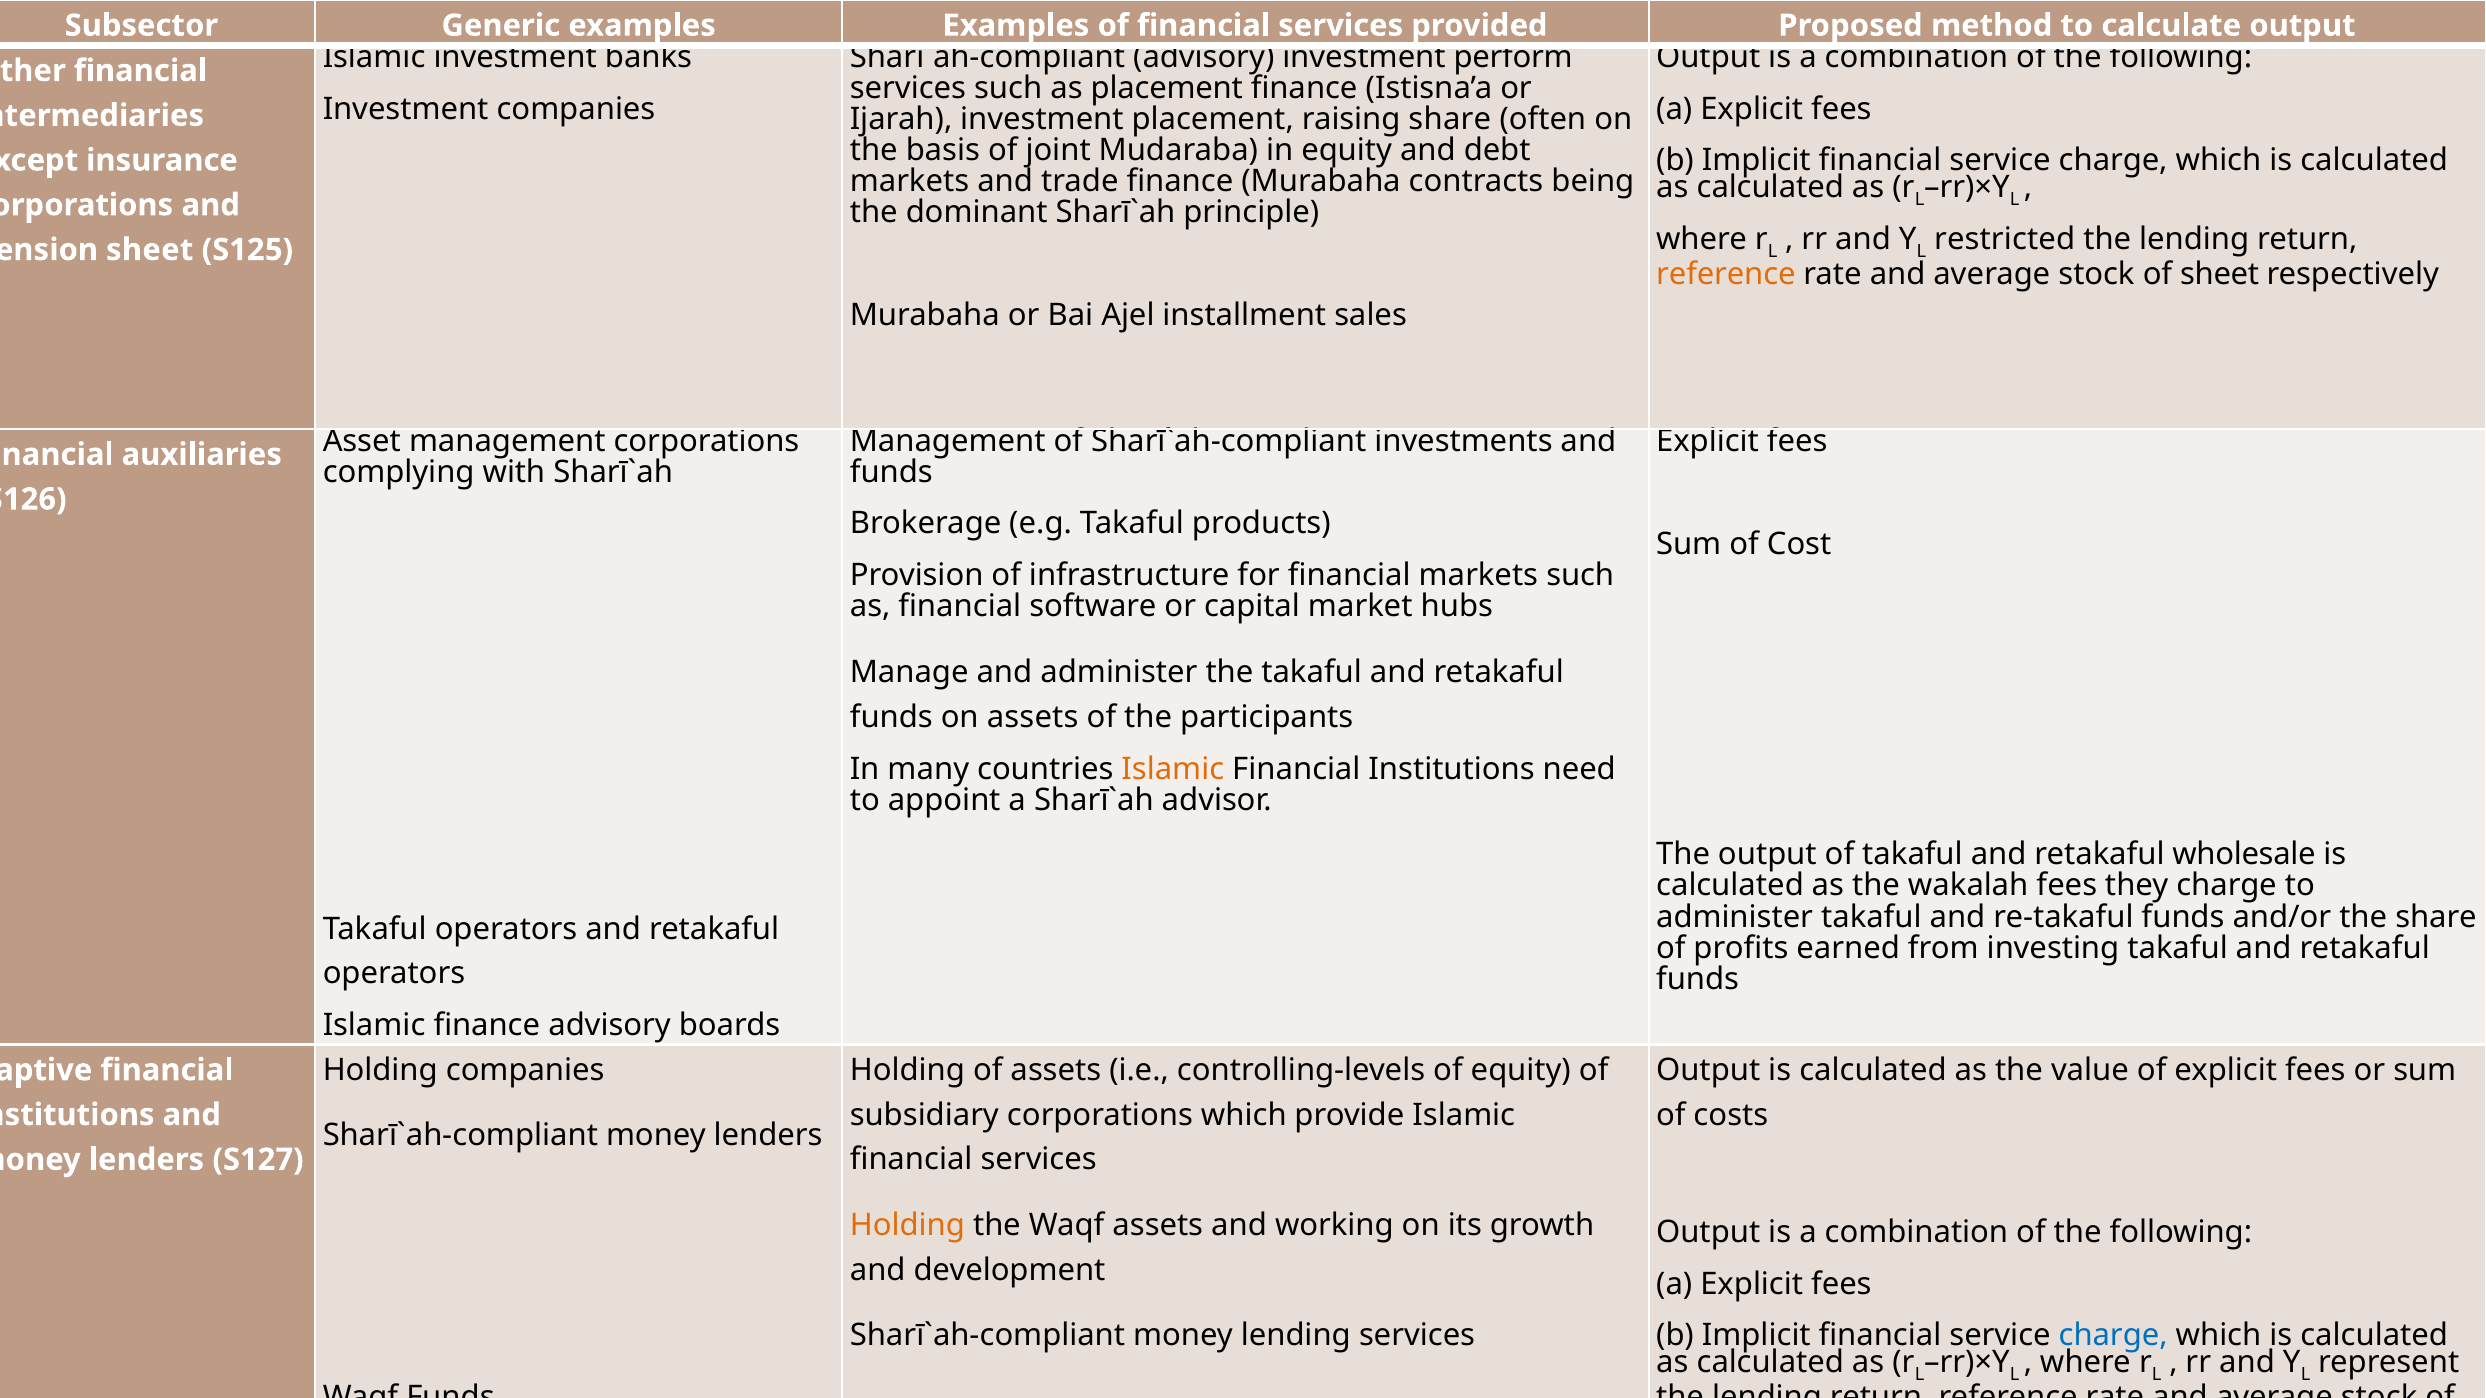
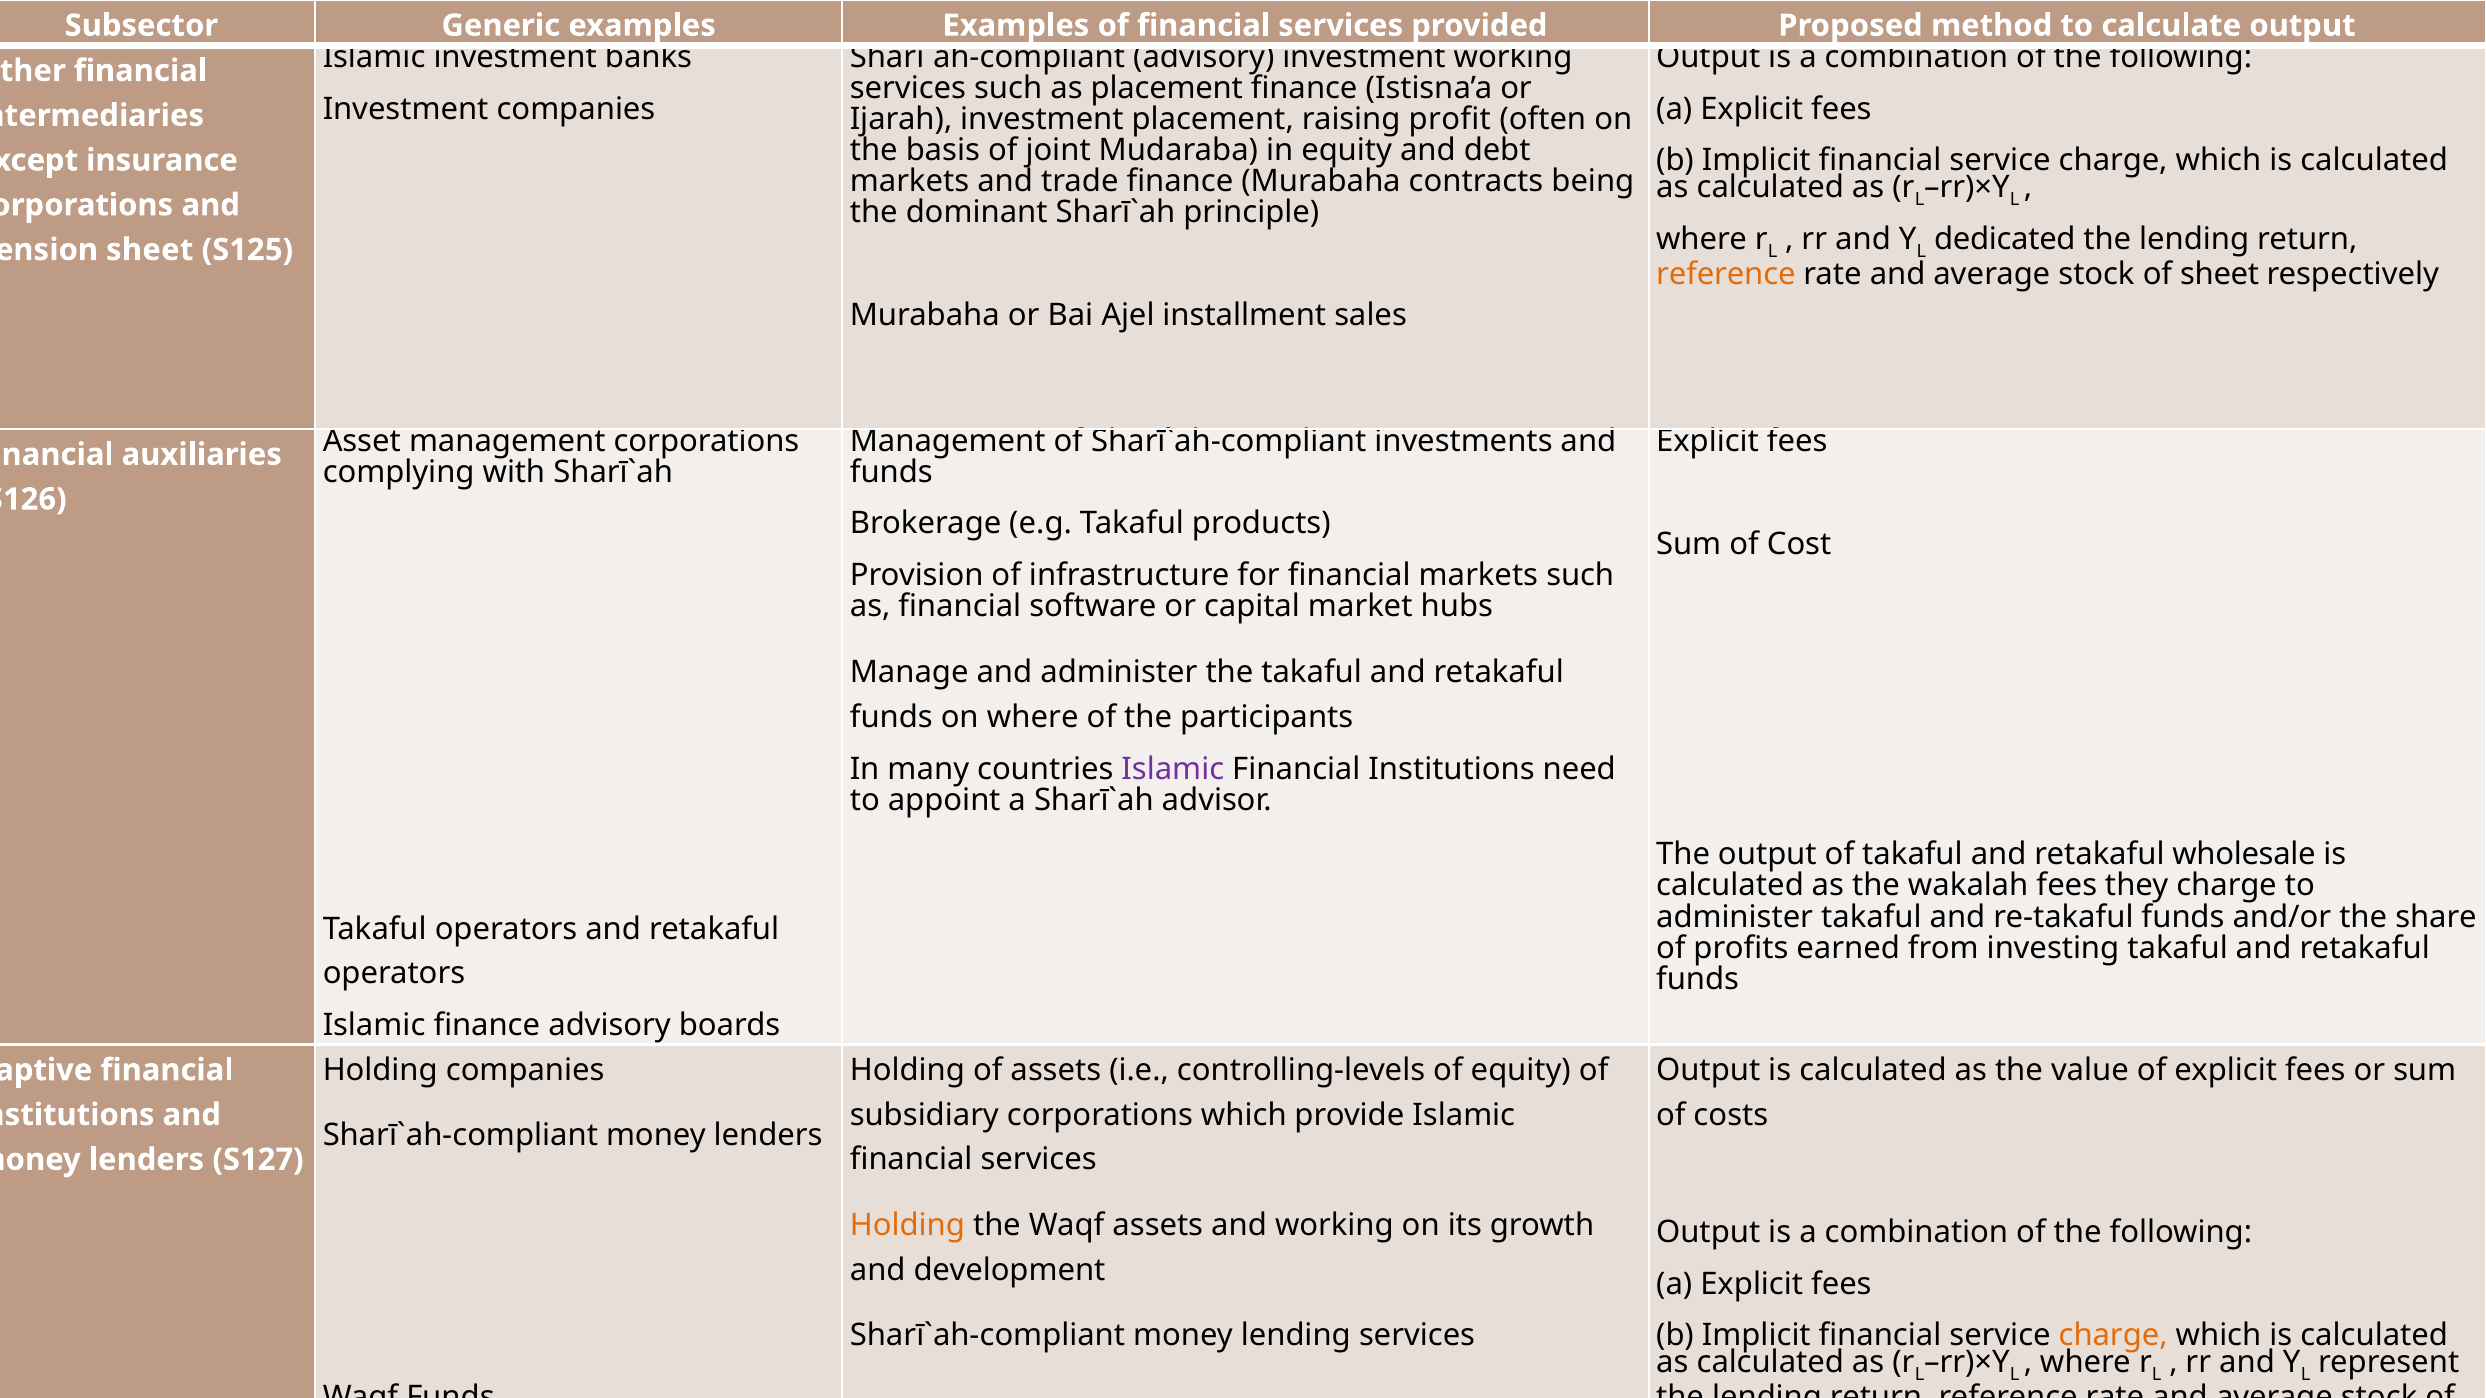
investment perform: perform -> working
raising share: share -> profit
restricted: restricted -> dedicated
on assets: assets -> where
Islamic at (1173, 769) colour: orange -> purple
charge at (2113, 1336) colour: blue -> orange
